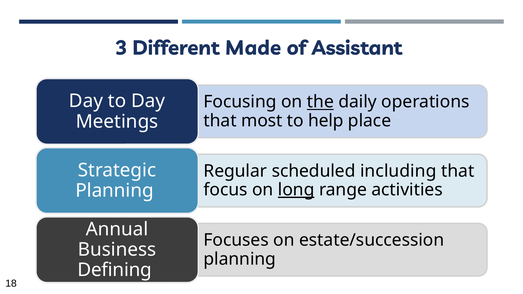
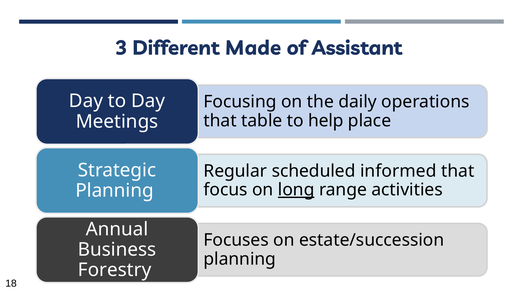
the underline: present -> none
most: most -> table
including: including -> informed
Defining: Defining -> Forestry
